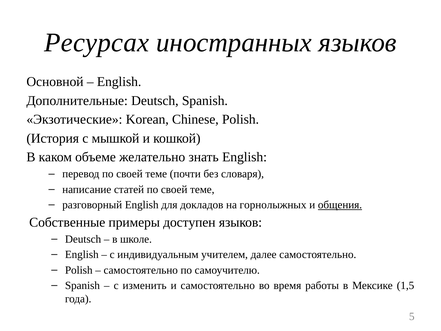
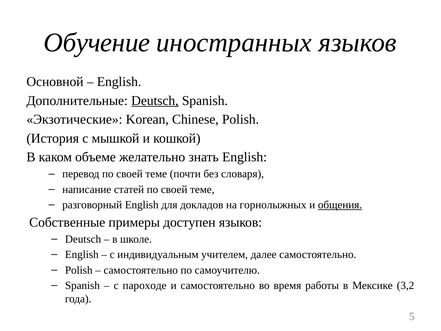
Ресурсах: Ресурсах -> Обучение
Deutsch at (155, 101) underline: none -> present
изменить: изменить -> пароходе
1,5: 1,5 -> 3,2
